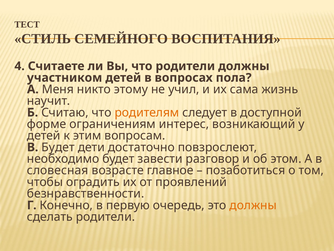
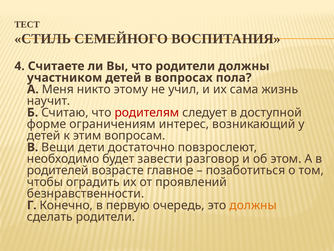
родителям colour: orange -> red
В Будет: Будет -> Вещи
словесная: словесная -> родителей
